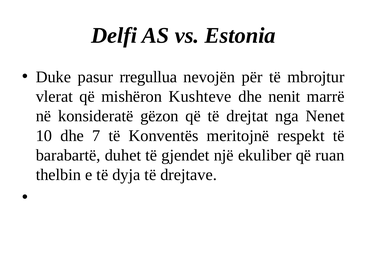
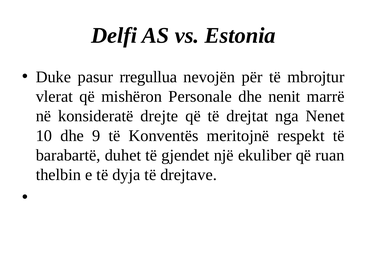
Kushteve: Kushteve -> Personale
gëzon: gëzon -> drejte
7: 7 -> 9
